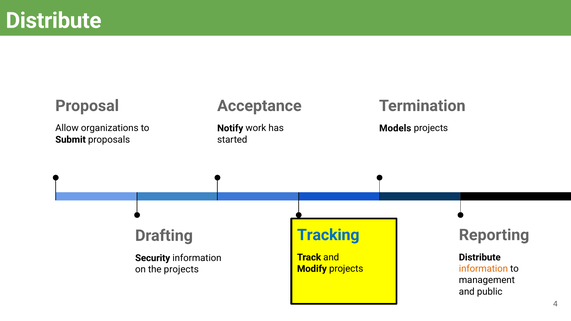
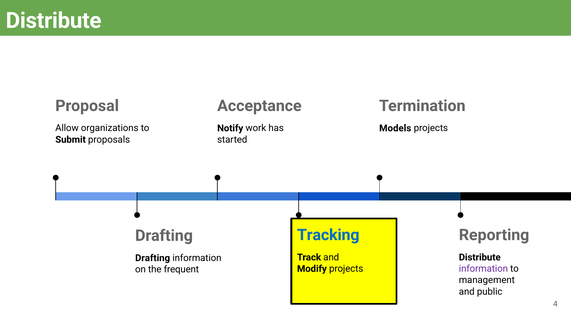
Security at (153, 258): Security -> Drafting
information at (483, 269) colour: orange -> purple
the projects: projects -> frequent
